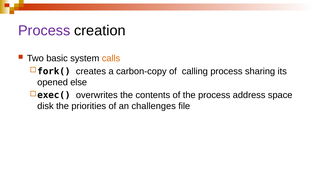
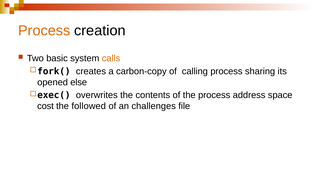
Process at (44, 31) colour: purple -> orange
disk: disk -> cost
priorities: priorities -> followed
